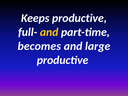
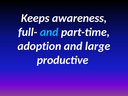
Keeps productive: productive -> awareness
and at (49, 32) colour: yellow -> light blue
becomes: becomes -> adoption
